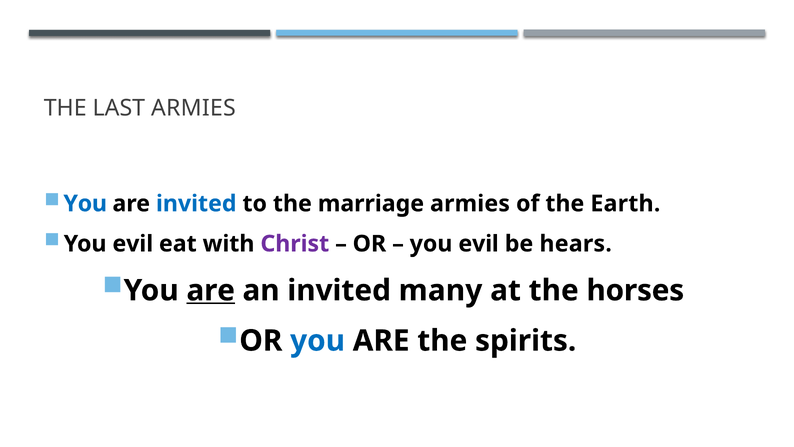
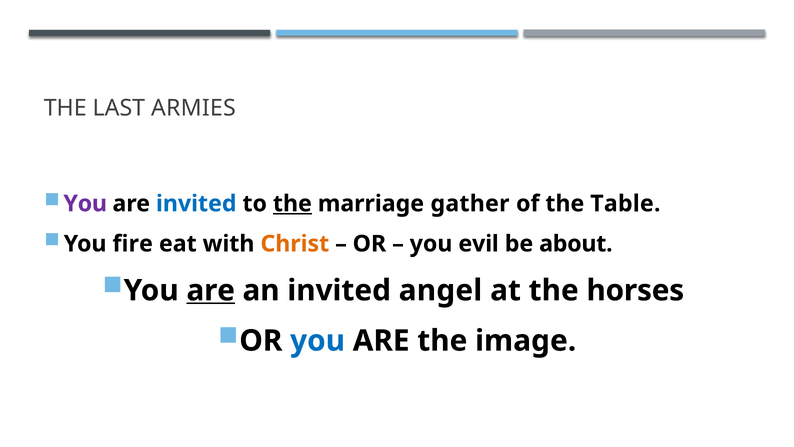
You at (85, 203) colour: blue -> purple
the at (292, 203) underline: none -> present
marriage armies: armies -> gather
Earth: Earth -> Table
evil at (133, 244): evil -> fire
Christ colour: purple -> orange
hears: hears -> about
many: many -> angel
spirits: spirits -> image
